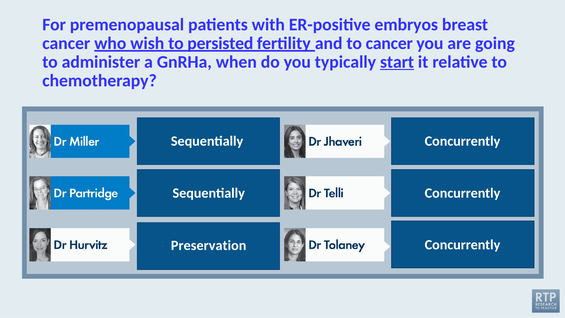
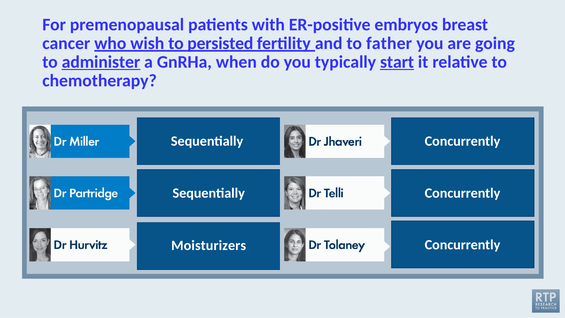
to cancer: cancer -> father
administer underline: none -> present
Preservation: Preservation -> Moisturizers
